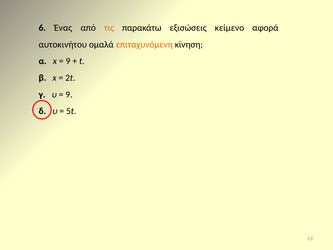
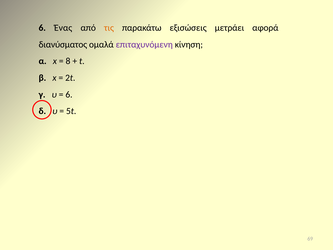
κείμενο: κείμενο -> μετράει
αυτοκινήτου: αυτοκινήτου -> διανύσματος
επιταχυνόμενη colour: orange -> purple
9 at (68, 61): 9 -> 8
9 at (69, 94): 9 -> 6
